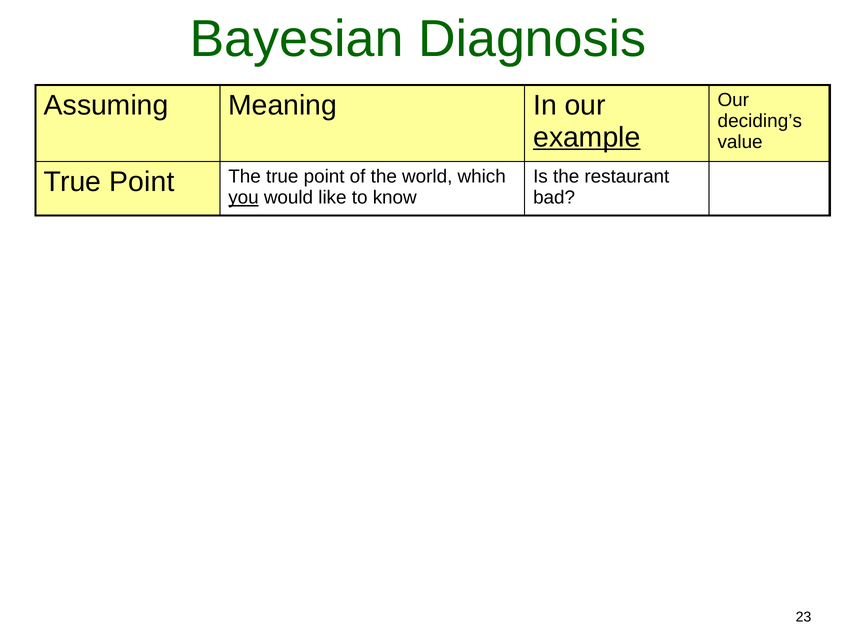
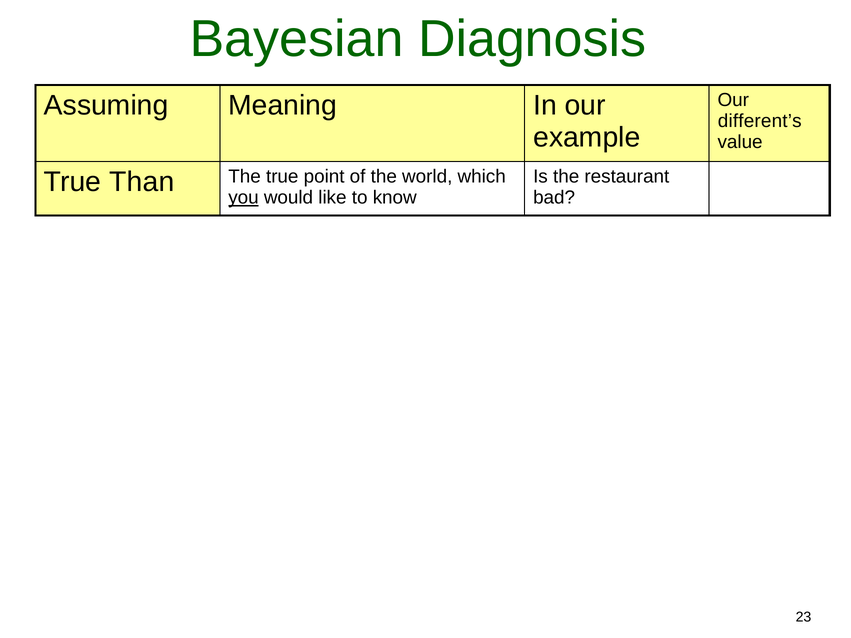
deciding’s: deciding’s -> different’s
example underline: present -> none
Point at (142, 182): Point -> Than
